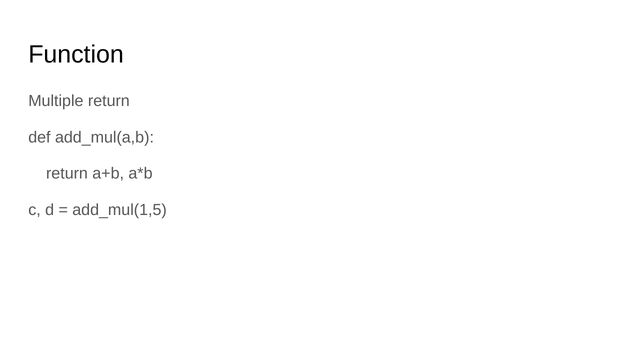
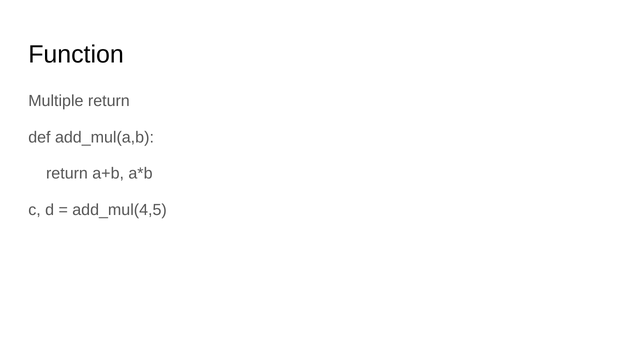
add_mul(1,5: add_mul(1,5 -> add_mul(4,5
